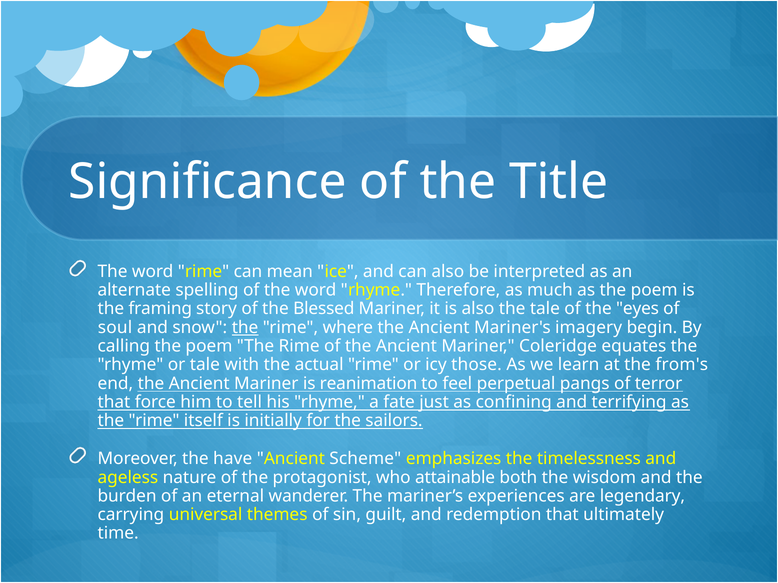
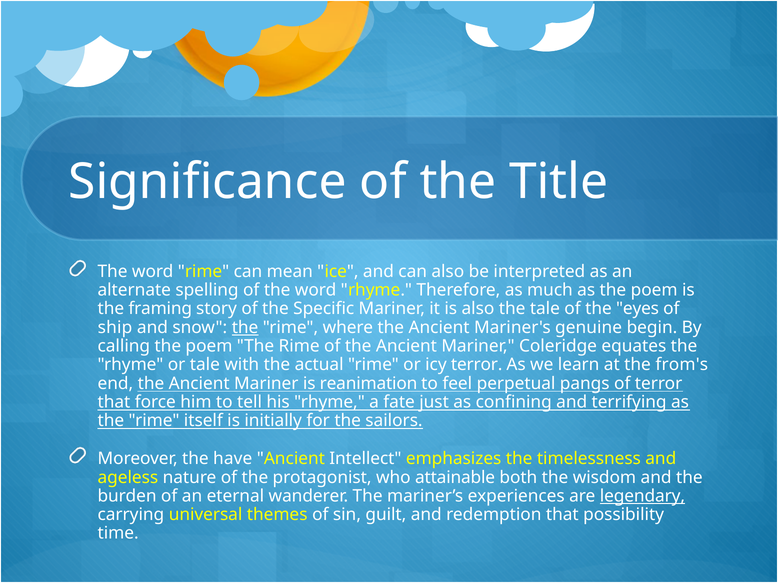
Blessed: Blessed -> Specific
soul: soul -> ship
imagery: imagery -> genuine
icy those: those -> terror
Scheme: Scheme -> Intellect
legendary underline: none -> present
ultimately: ultimately -> possibility
